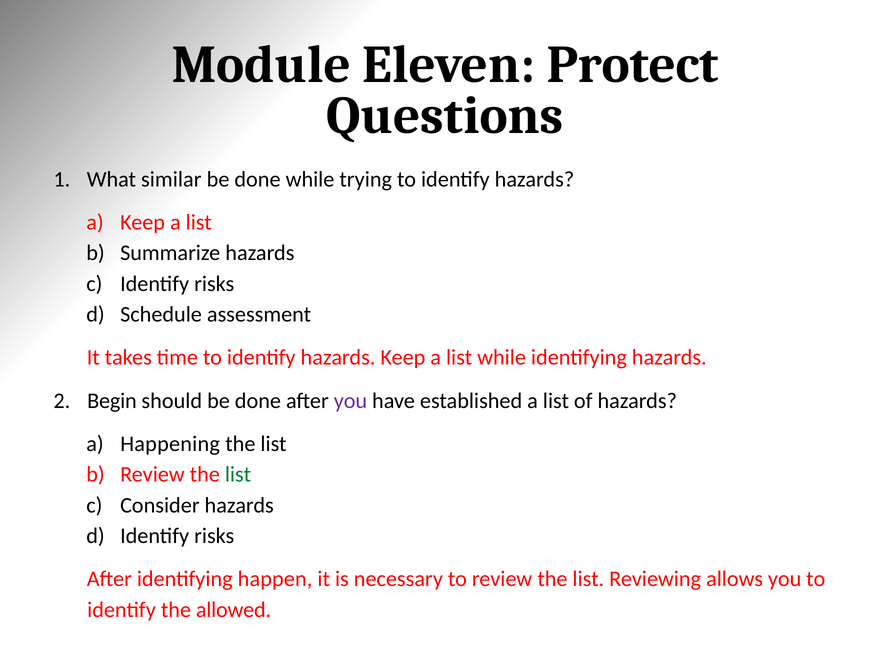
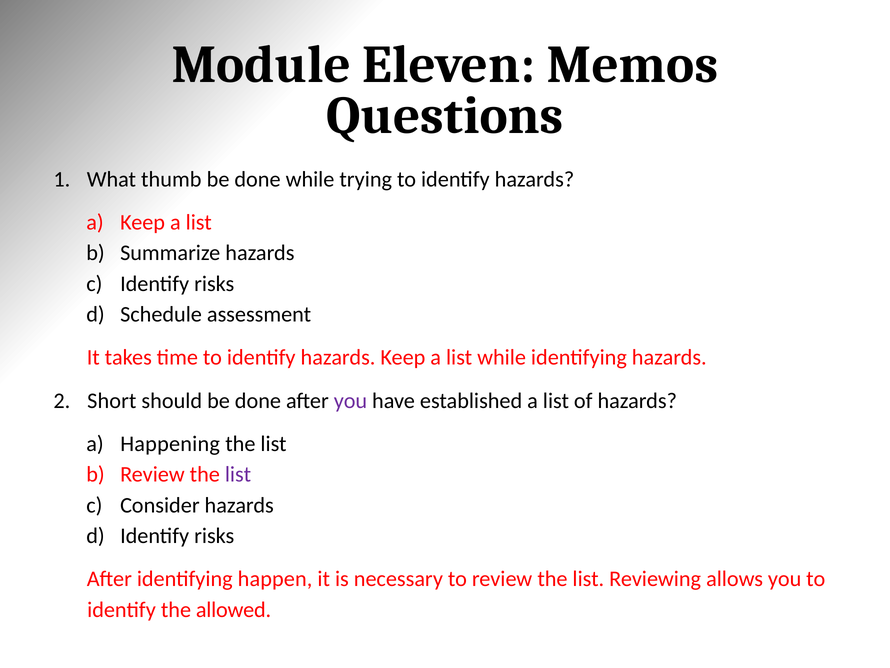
Protect: Protect -> Memos
similar: similar -> thumb
Begin: Begin -> Short
list at (238, 474) colour: green -> purple
